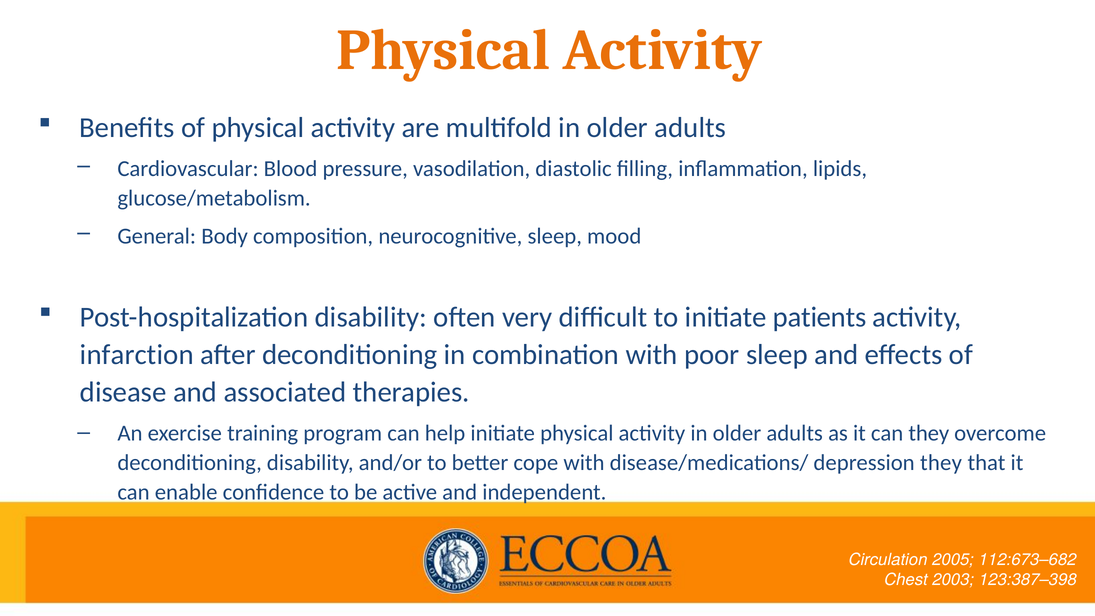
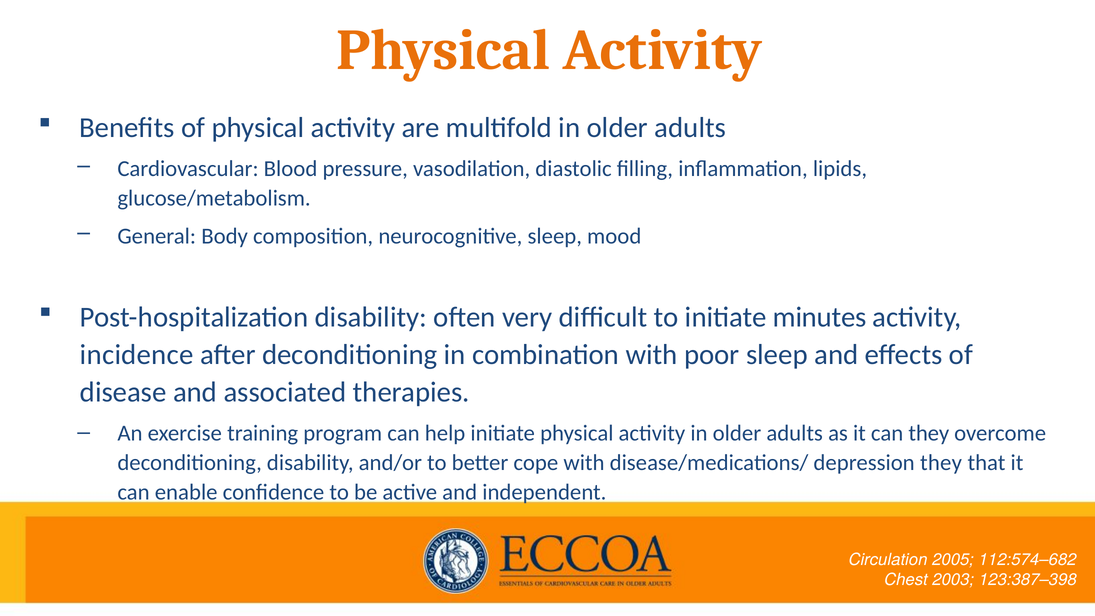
patients: patients -> minutes
infarction: infarction -> incidence
112:673–682: 112:673–682 -> 112:574–682
